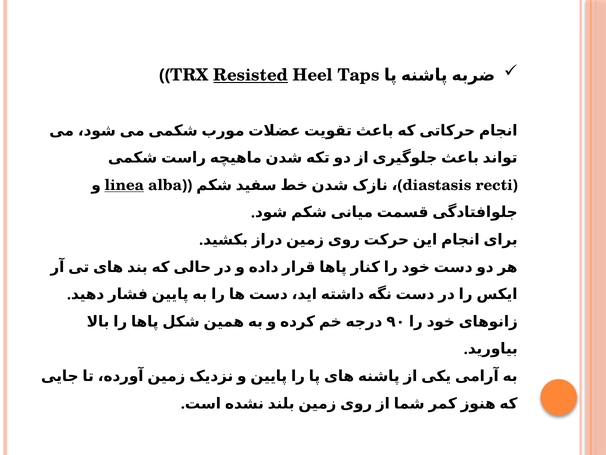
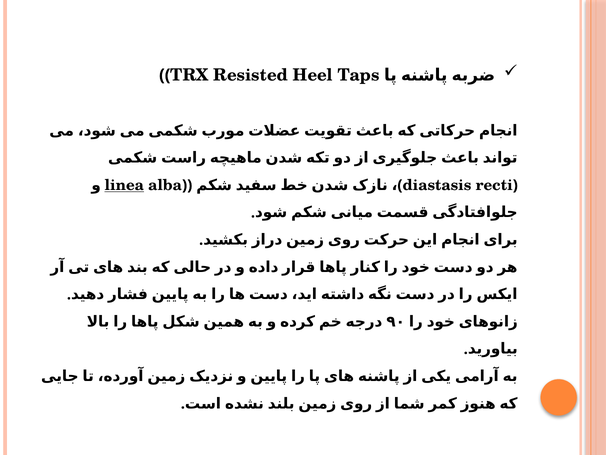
Resisted underline: present -> none
